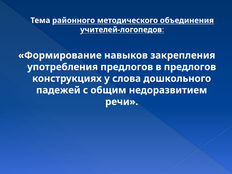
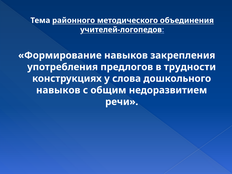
в предлогов: предлогов -> трудности
падежей at (58, 90): падежей -> навыков
